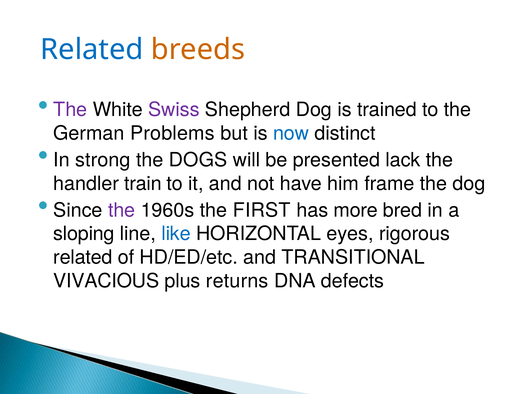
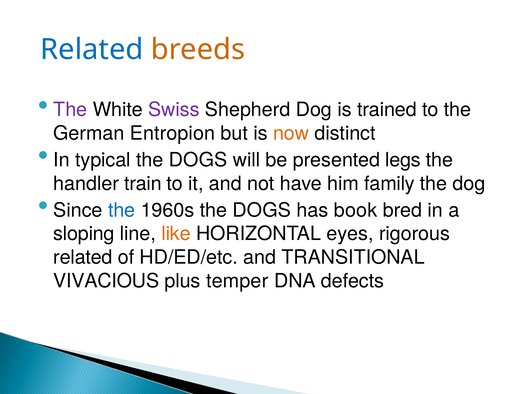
Problems: Problems -> Entropion
now colour: blue -> orange
strong: strong -> typical
lack: lack -> legs
frame: frame -> family
the at (122, 210) colour: purple -> blue
1960s the FIRST: FIRST -> DOGS
more: more -> book
like colour: blue -> orange
returns: returns -> temper
